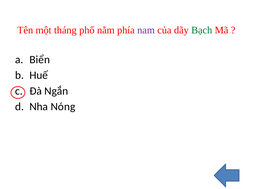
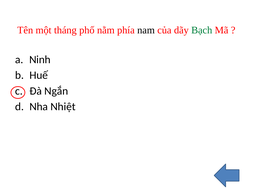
nam colour: purple -> black
Biển: Biển -> Ninh
Nóng: Nóng -> Nhiệt
